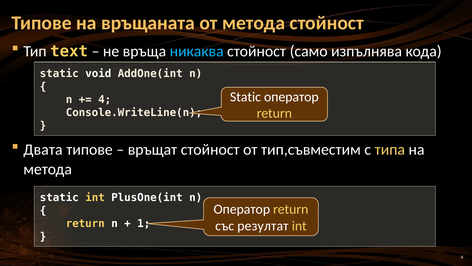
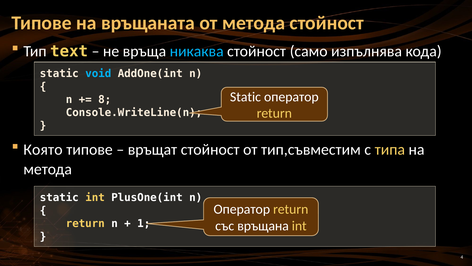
void colour: white -> light blue
4 at (105, 99): 4 -> 8
Двата: Двата -> Която
резултат: резултат -> връщана
